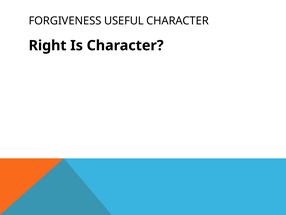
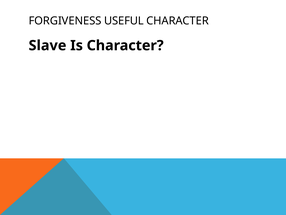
Right: Right -> Slave
